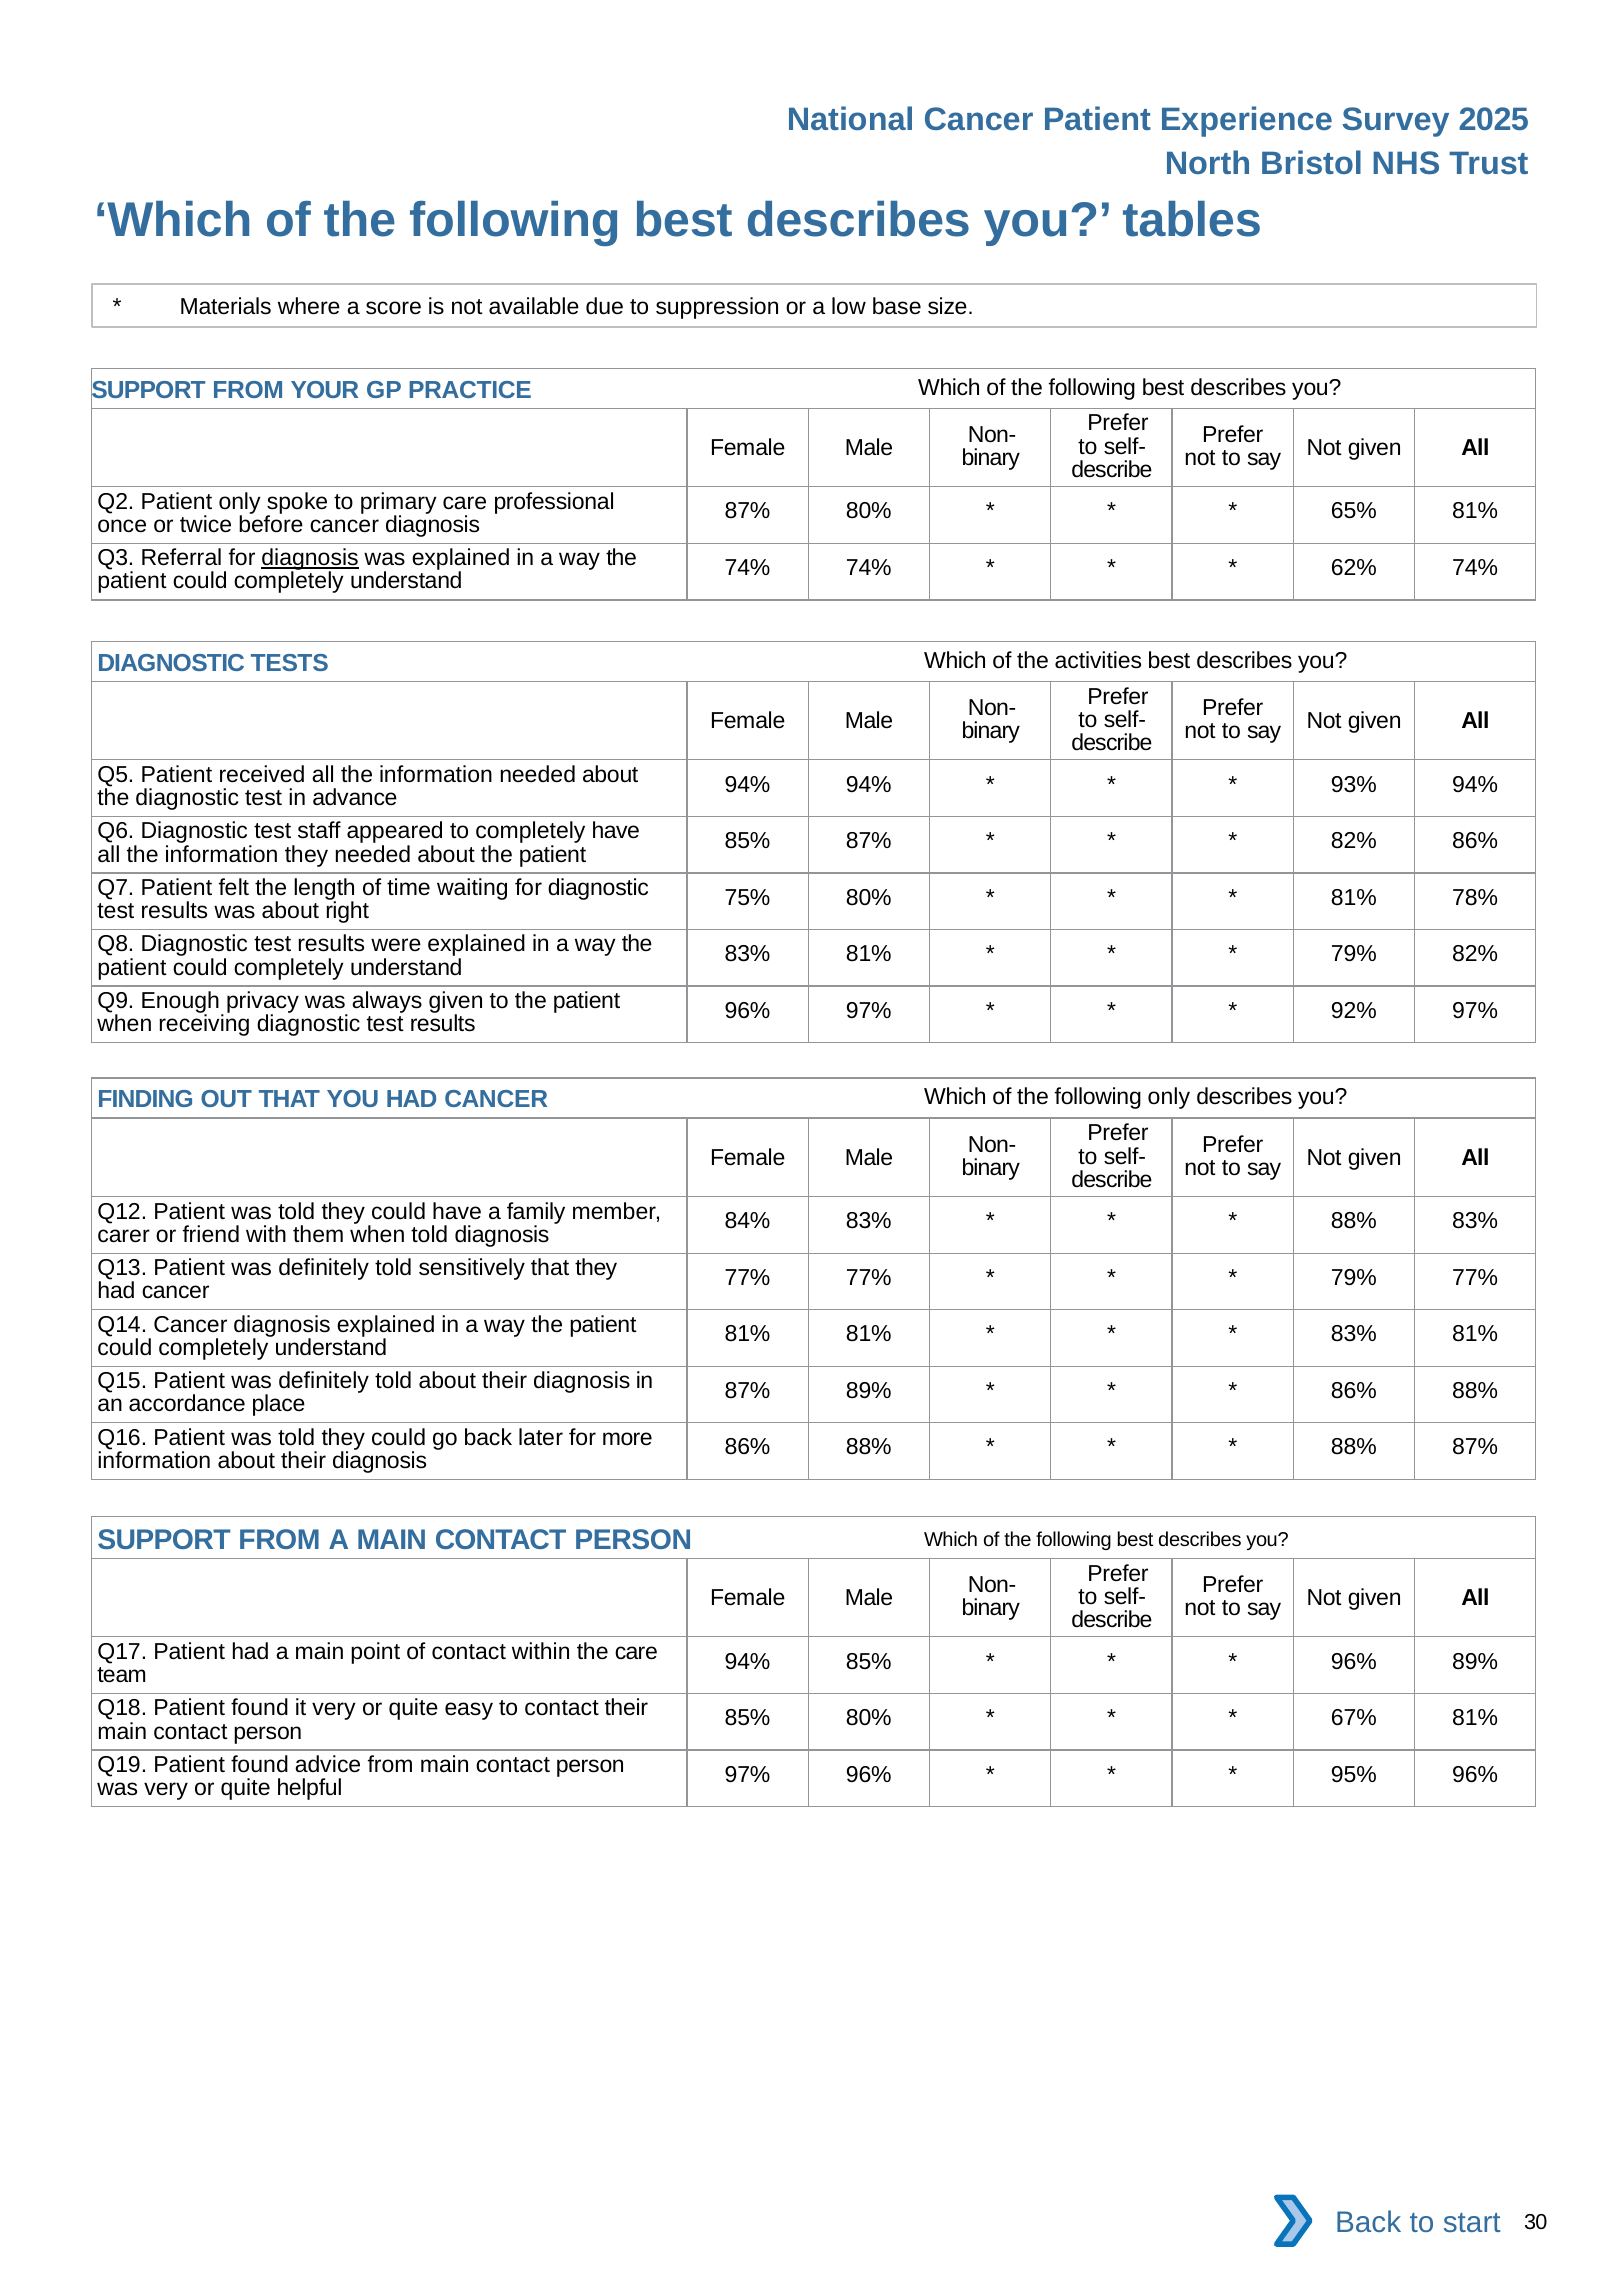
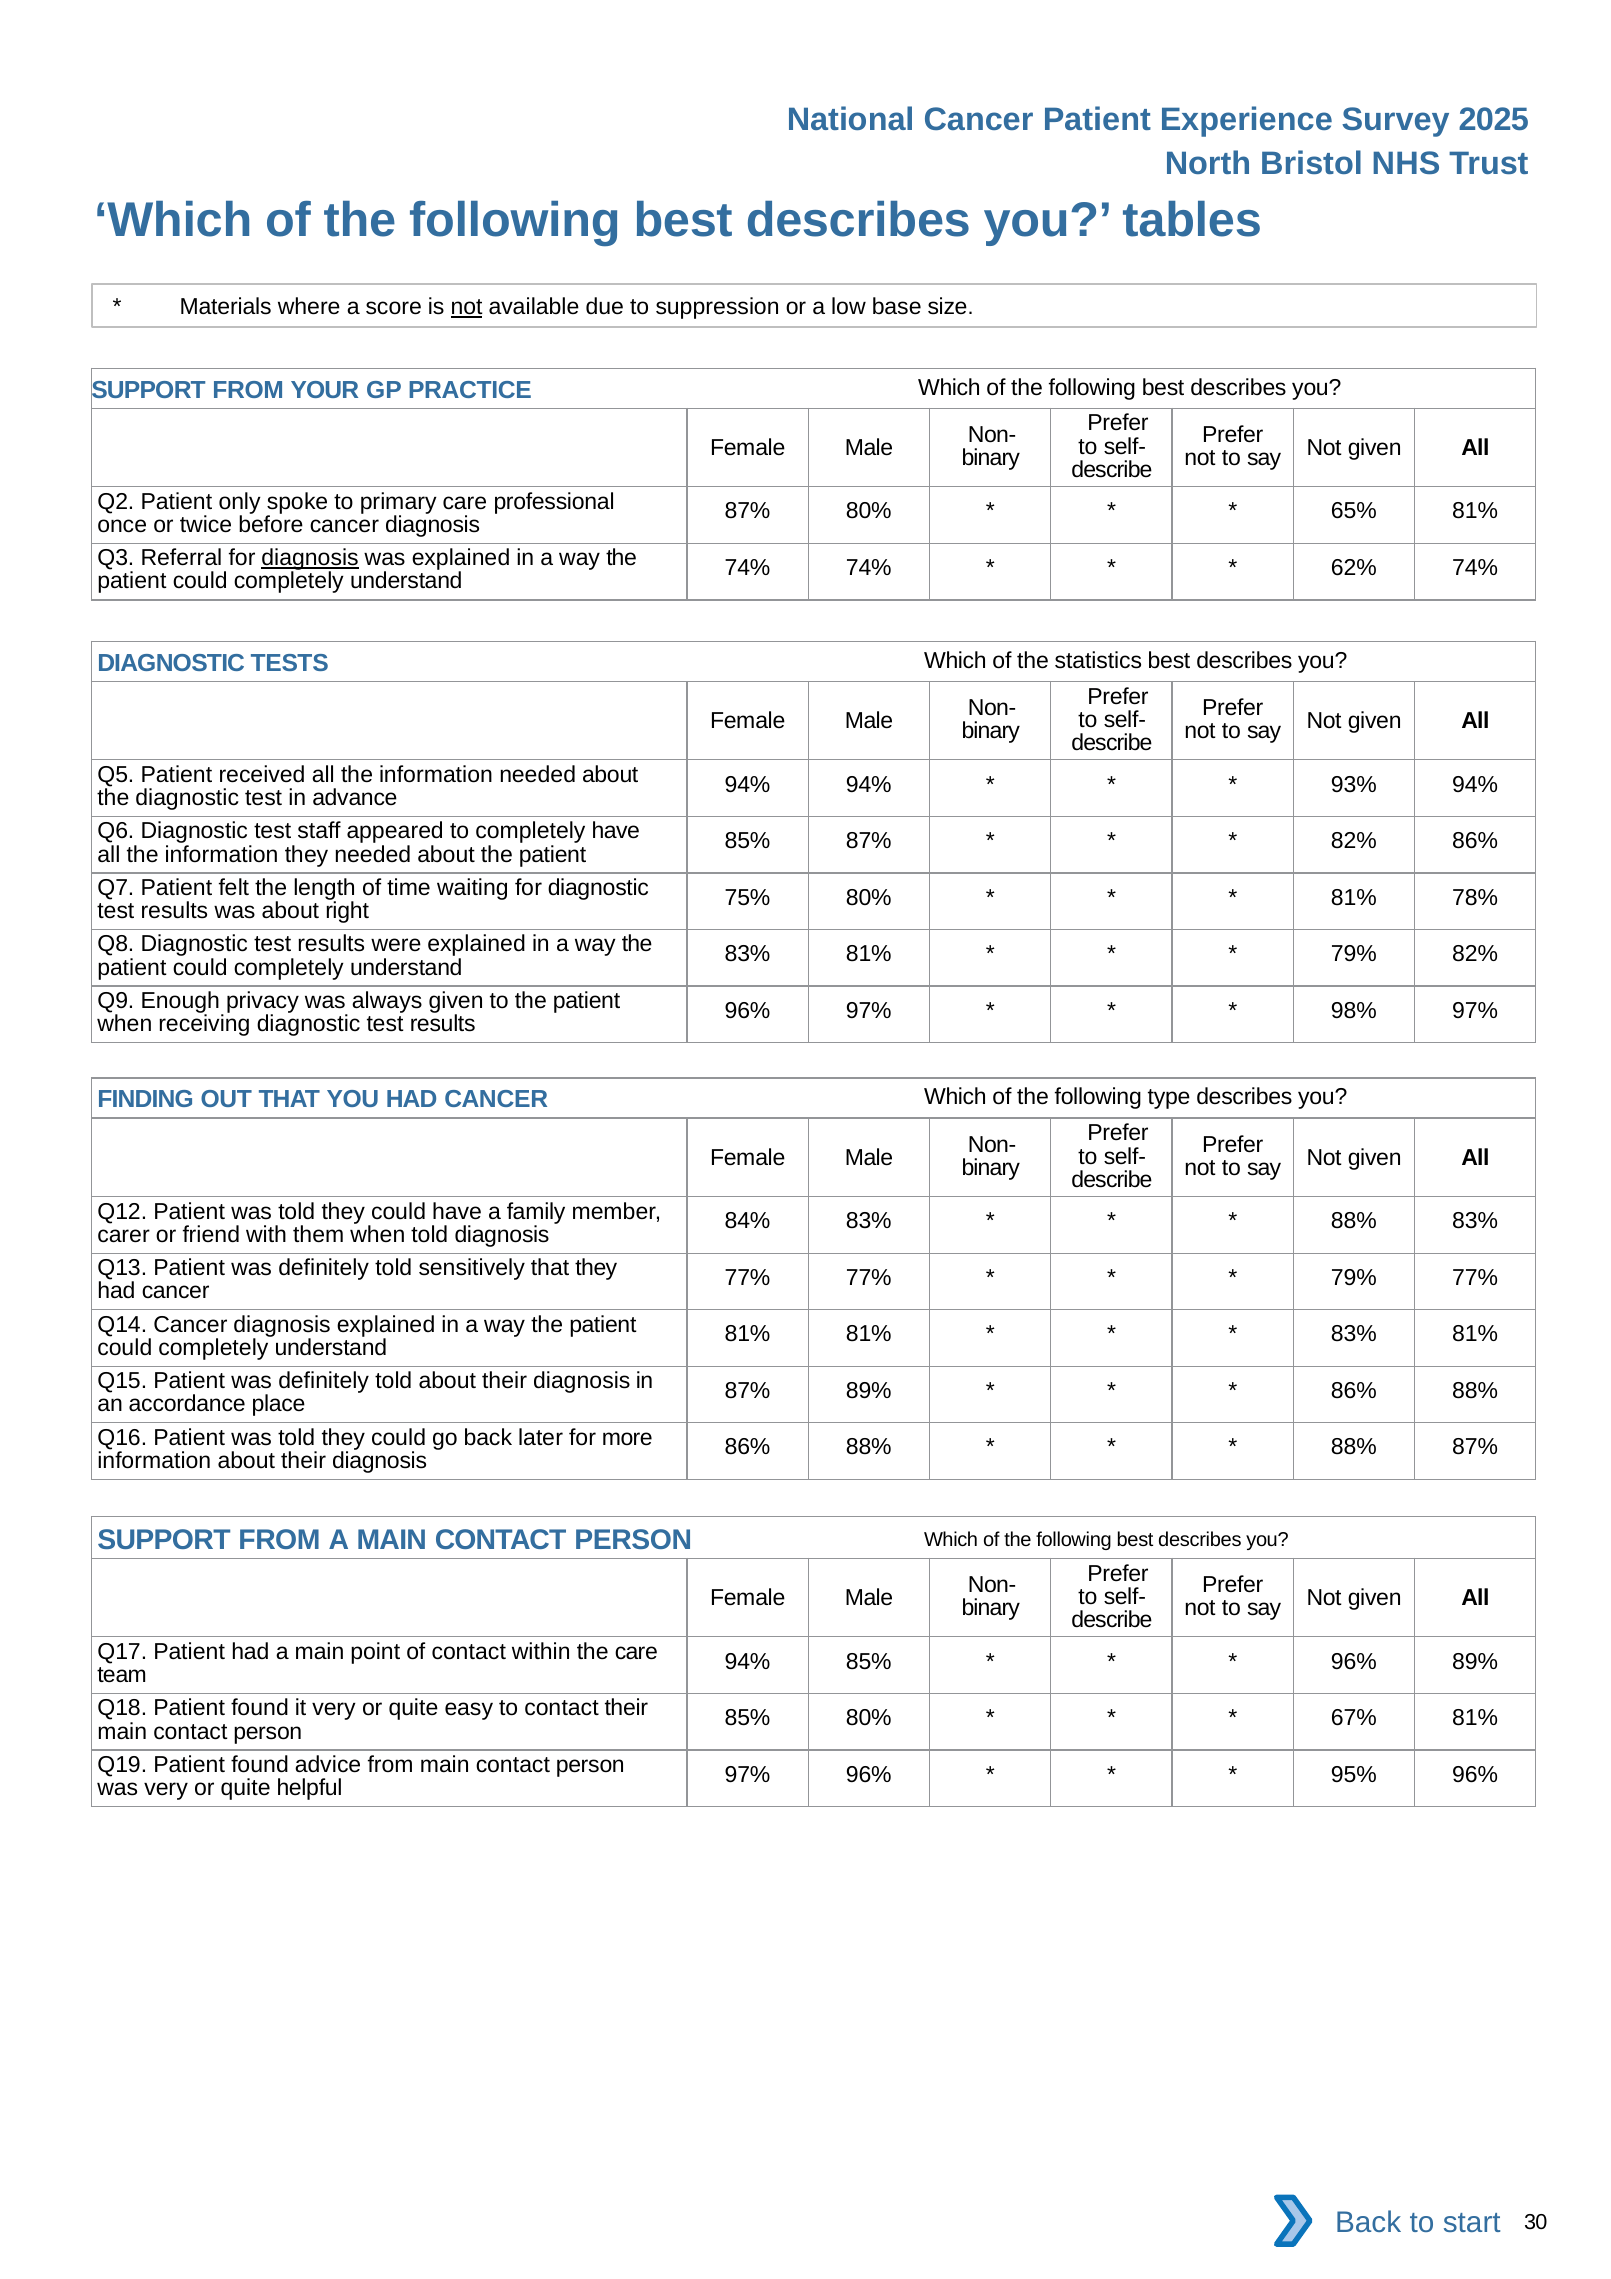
not at (467, 307) underline: none -> present
activities: activities -> statistics
92%: 92% -> 98%
following only: only -> type
